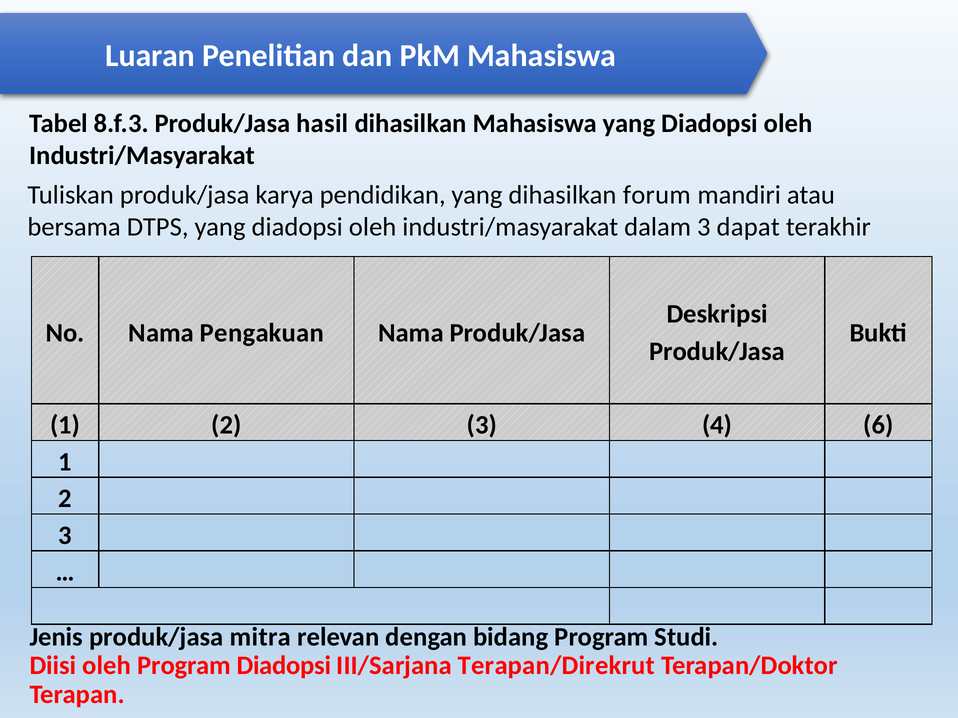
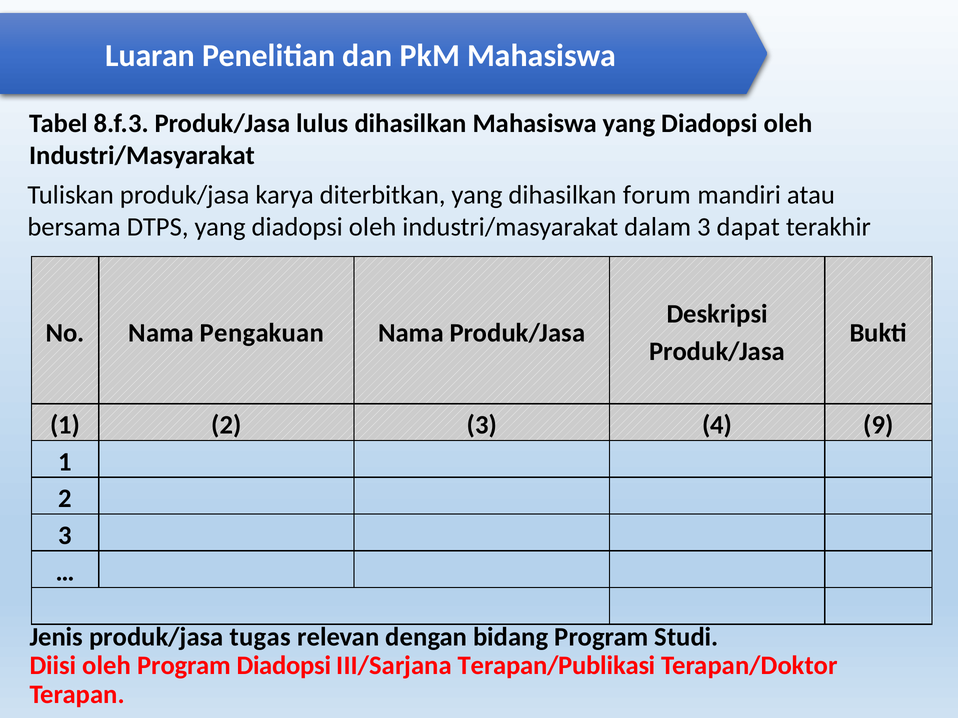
hasil: hasil -> lulus
pendidikan: pendidikan -> diterbitkan
6: 6 -> 9
mitra: mitra -> tugas
Terapan/Direkrut: Terapan/Direkrut -> Terapan/Publikasi
